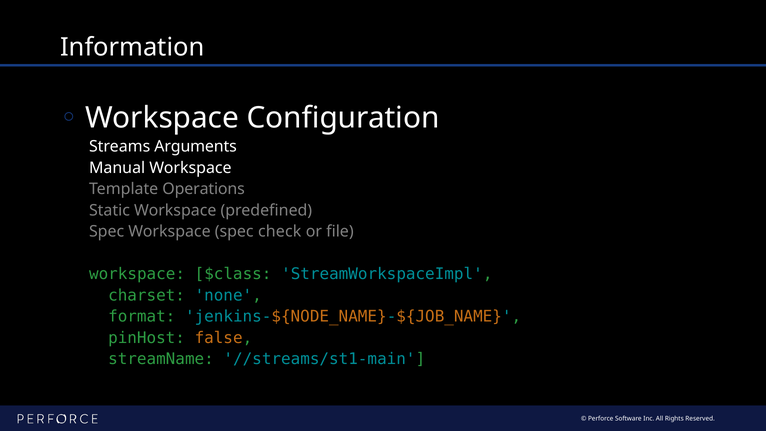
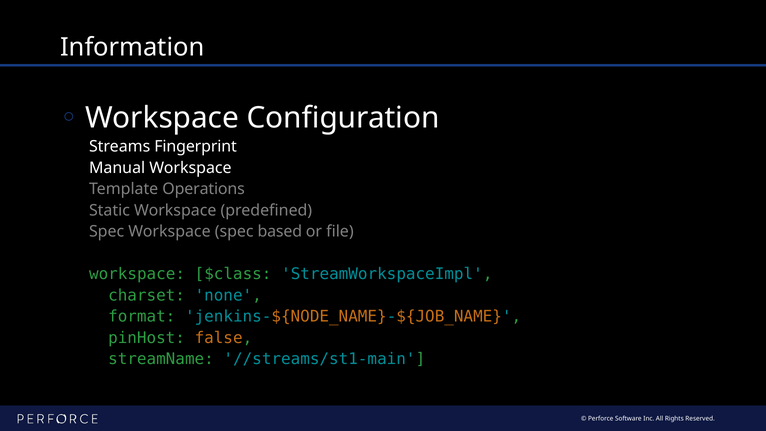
Arguments: Arguments -> Fingerprint
check: check -> based
